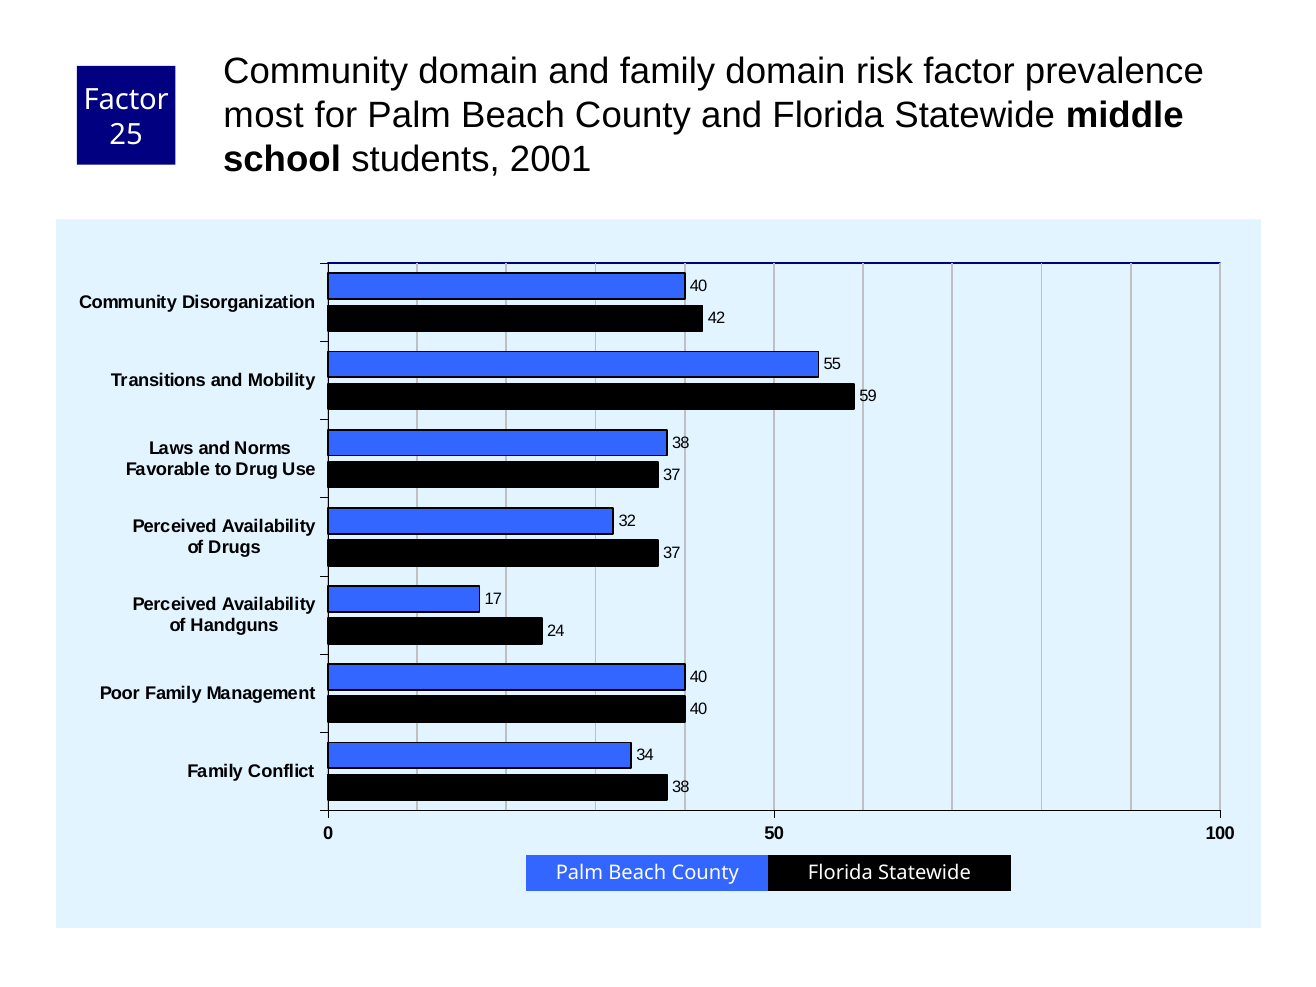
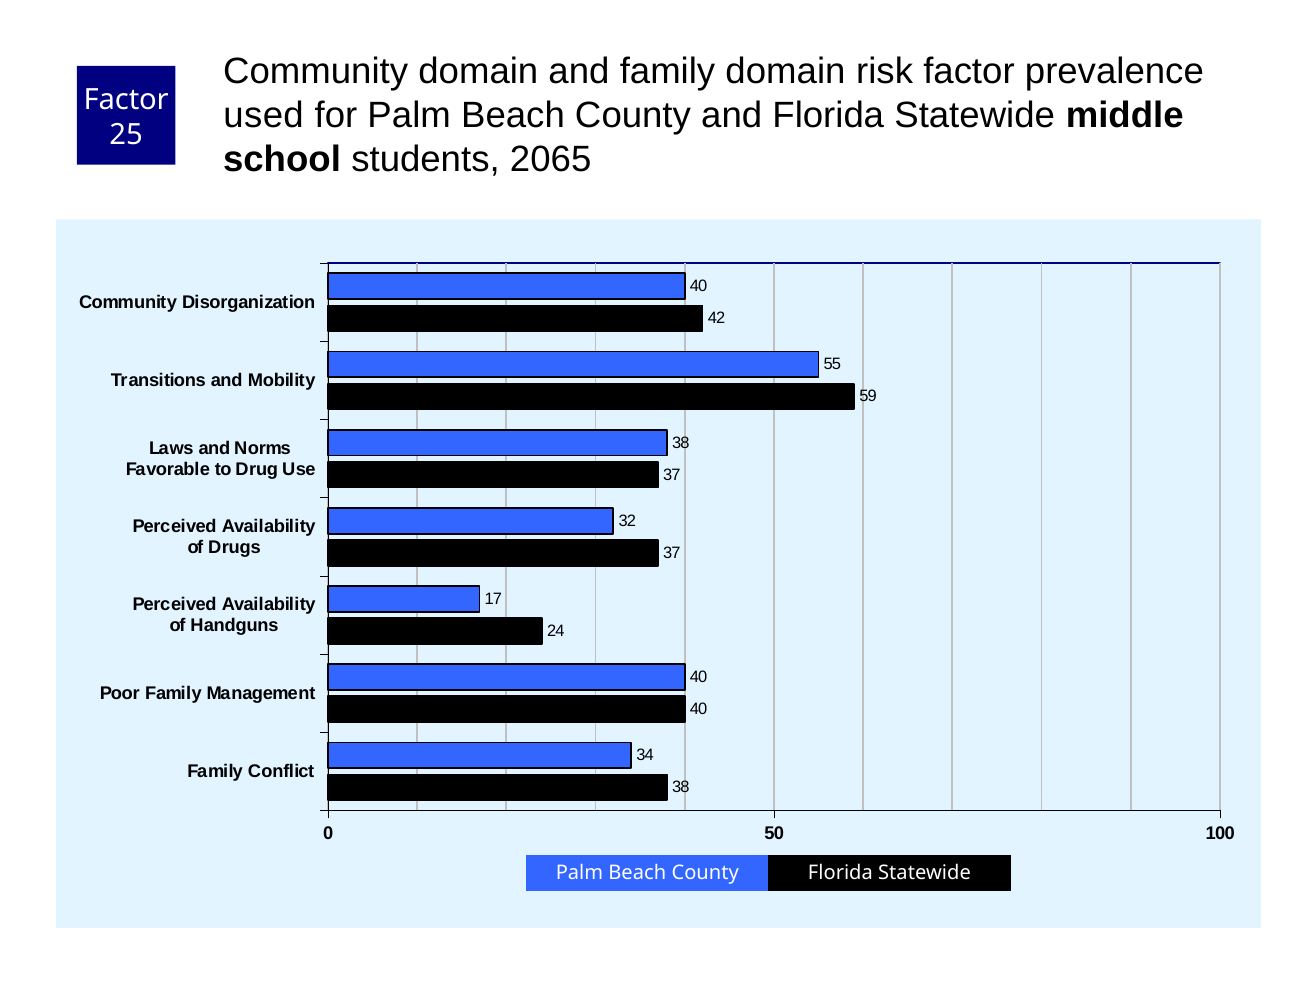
most: most -> used
2001: 2001 -> 2065
